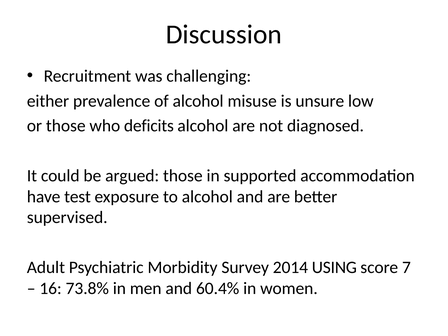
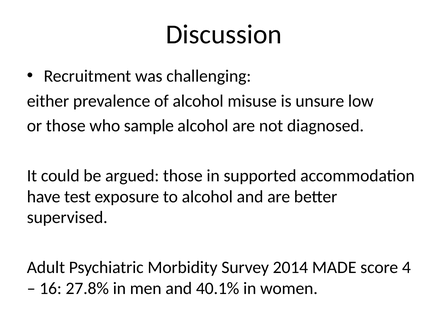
deficits: deficits -> sample
USING: USING -> MADE
7: 7 -> 4
73.8%: 73.8% -> 27.8%
60.4%: 60.4% -> 40.1%
